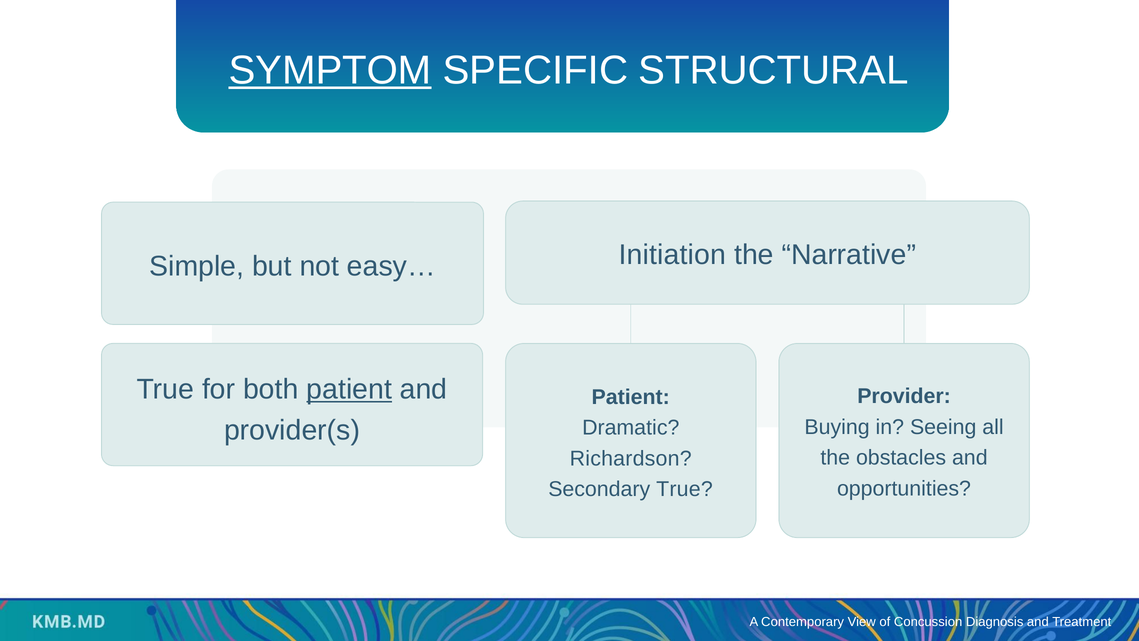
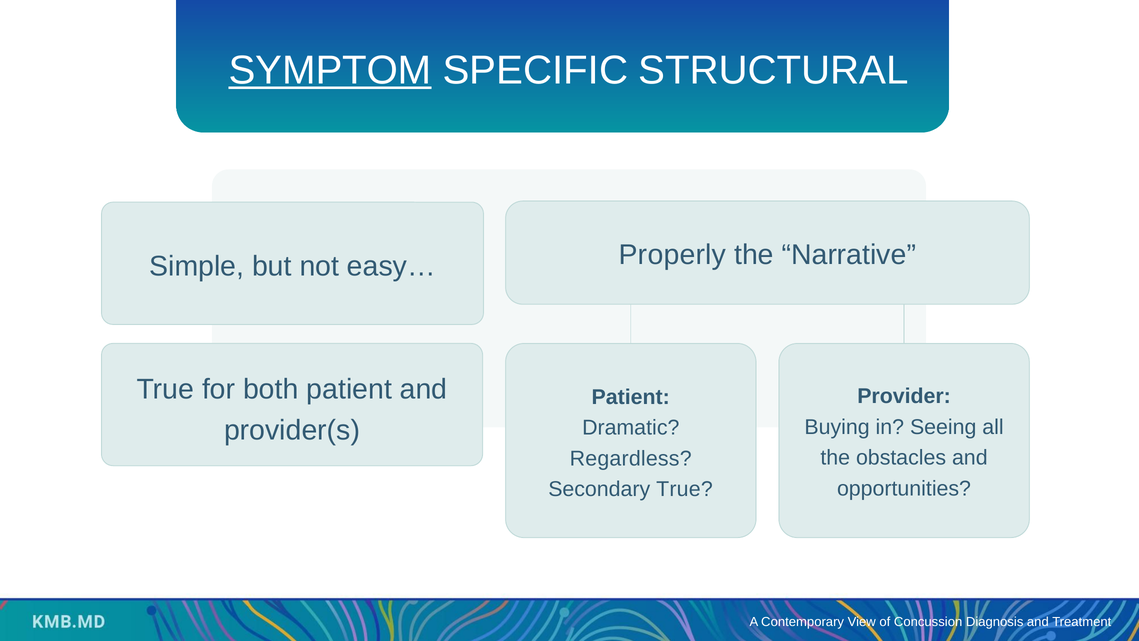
Initiation: Initiation -> Properly
patient at (349, 389) underline: present -> none
Richardson: Richardson -> Regardless
